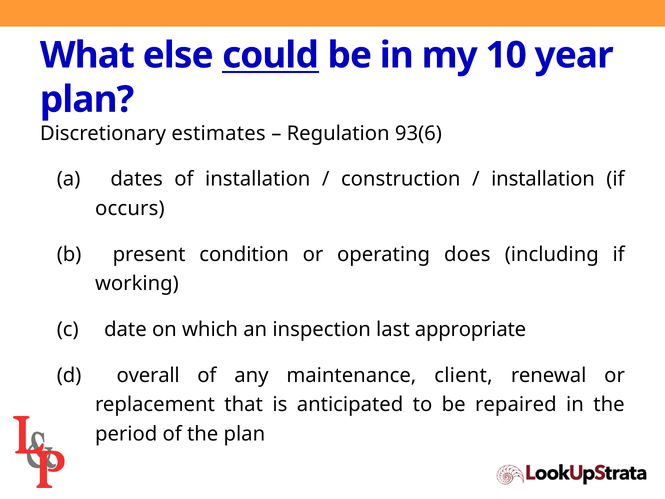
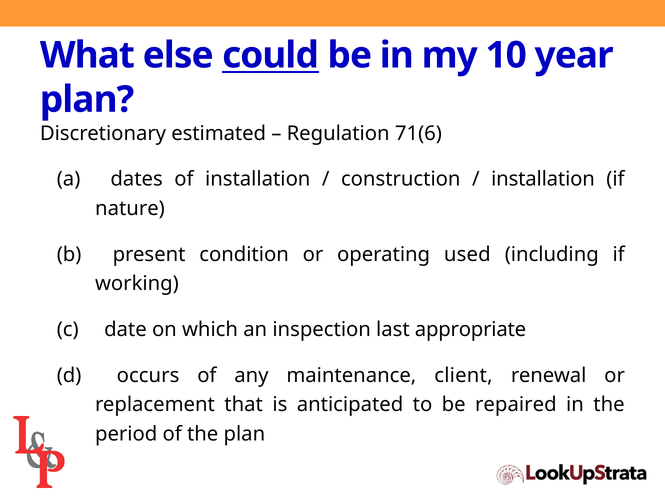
estimates: estimates -> estimated
93(6: 93(6 -> 71(6
occurs: occurs -> nature
does: does -> used
overall: overall -> occurs
